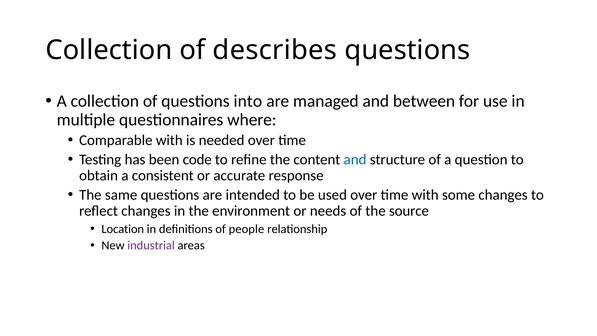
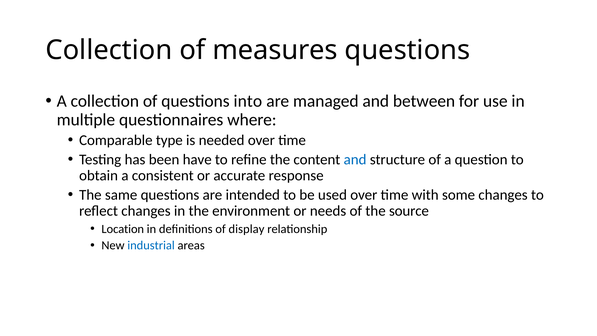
describes: describes -> measures
Comparable with: with -> type
code: code -> have
people: people -> display
industrial colour: purple -> blue
